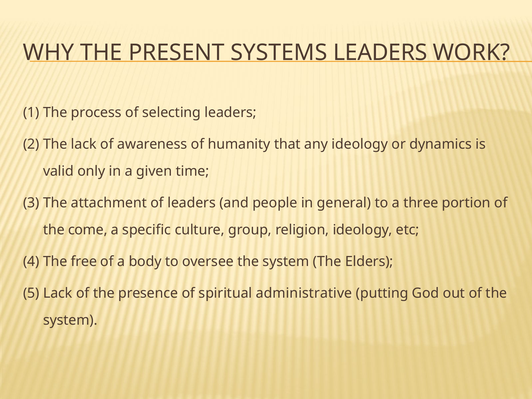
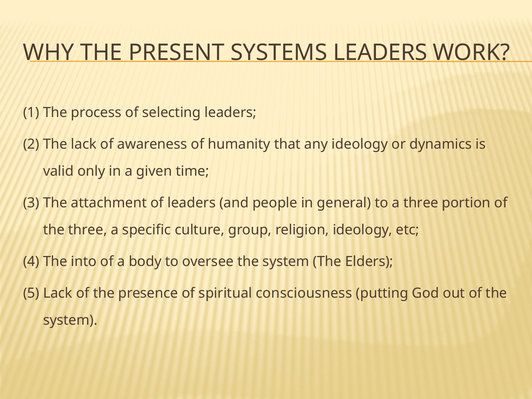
the come: come -> three
free: free -> into
administrative: administrative -> consciousness
